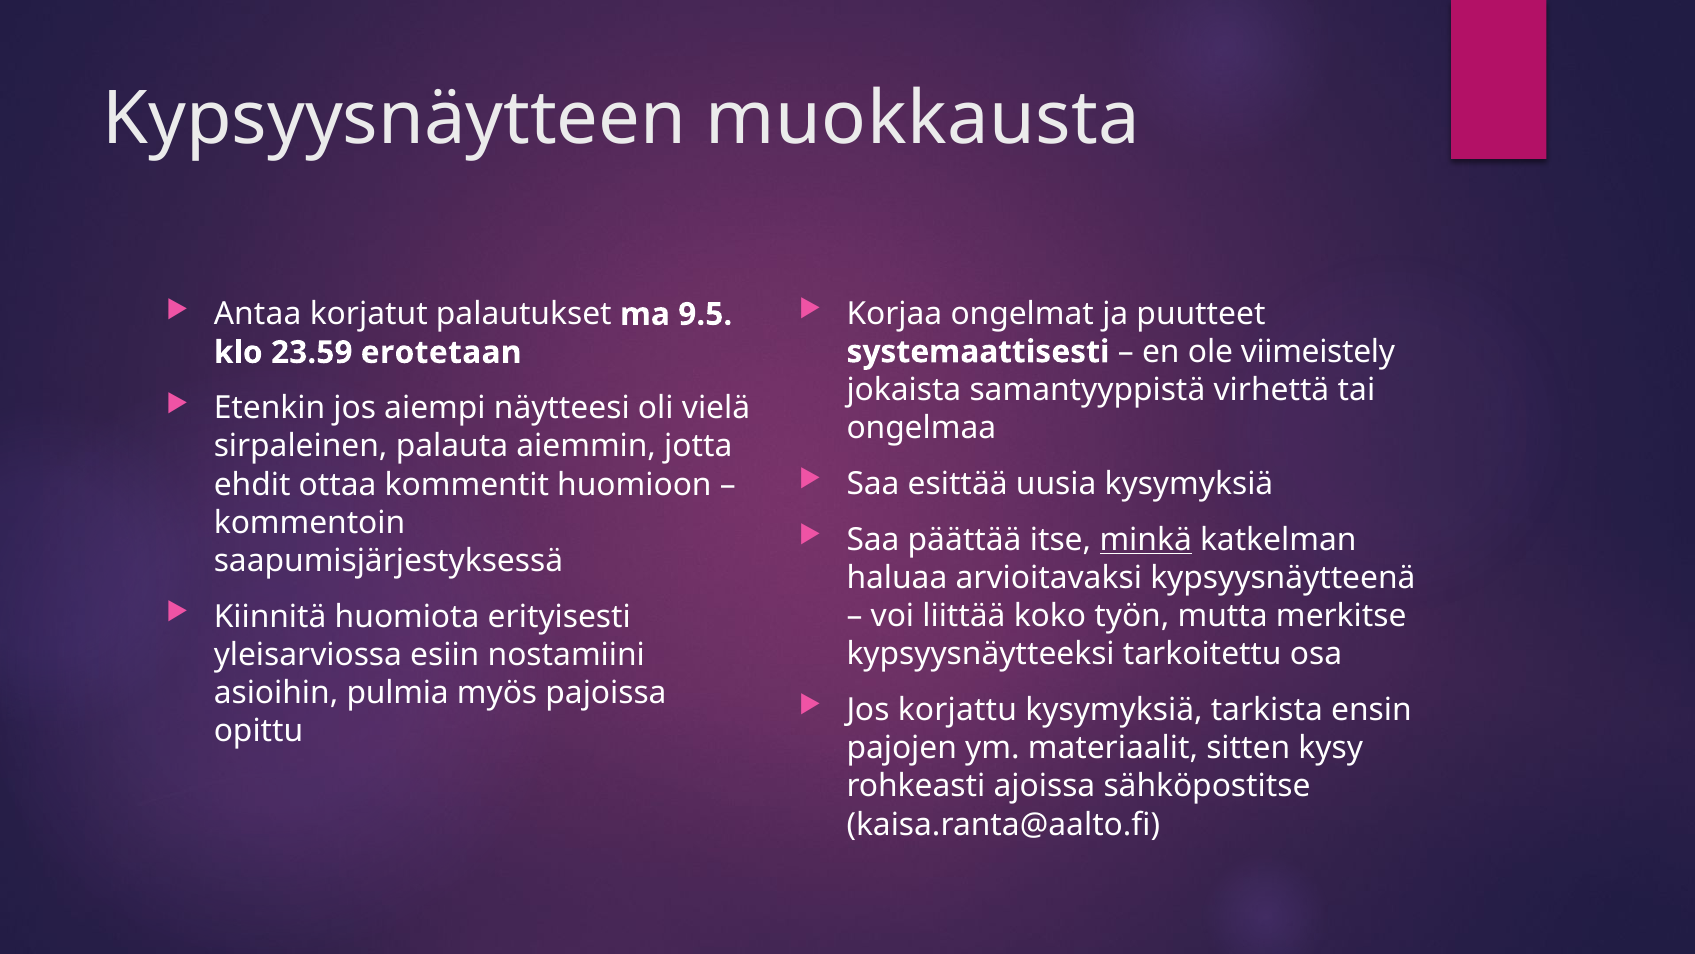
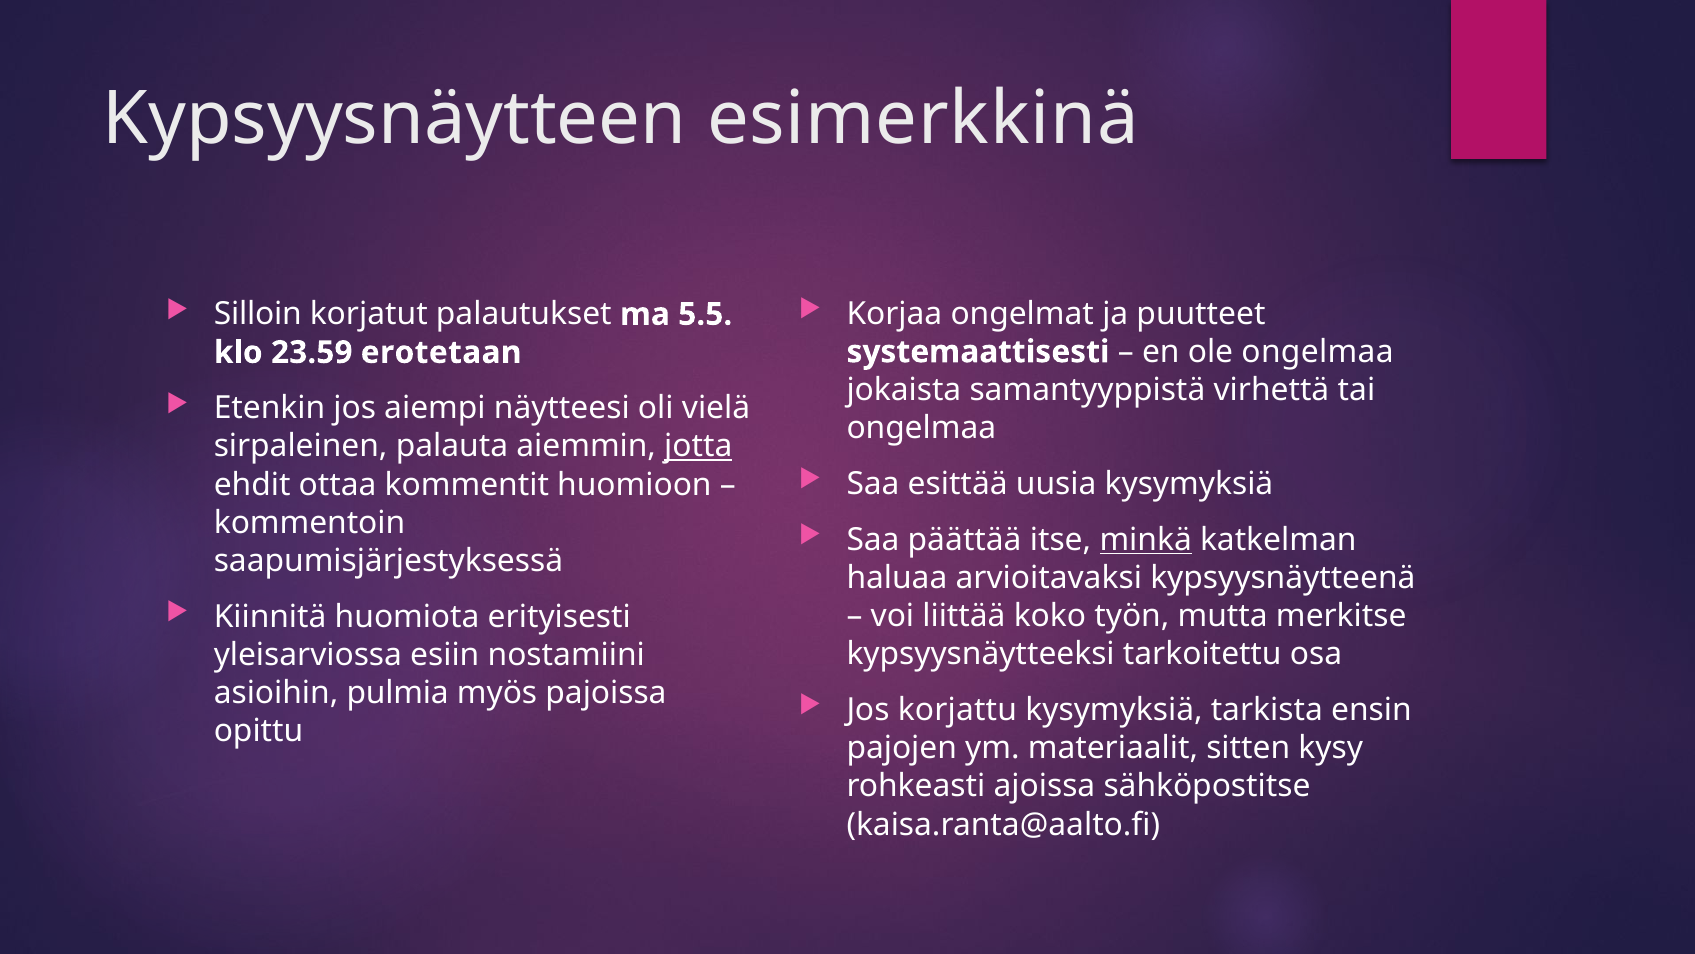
muokkausta: muokkausta -> esimerkkinä
Antaa: Antaa -> Silloin
9.5: 9.5 -> 5.5
ole viimeistely: viimeistely -> ongelmaa
jotta underline: none -> present
